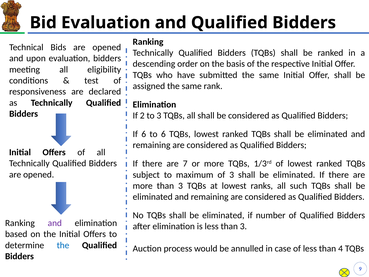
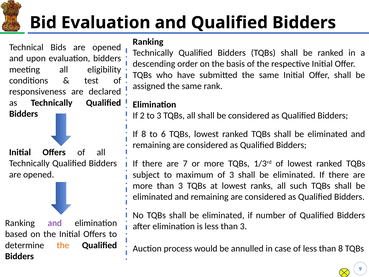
If 6: 6 -> 8
the at (63, 245) colour: blue -> orange
than 4: 4 -> 8
